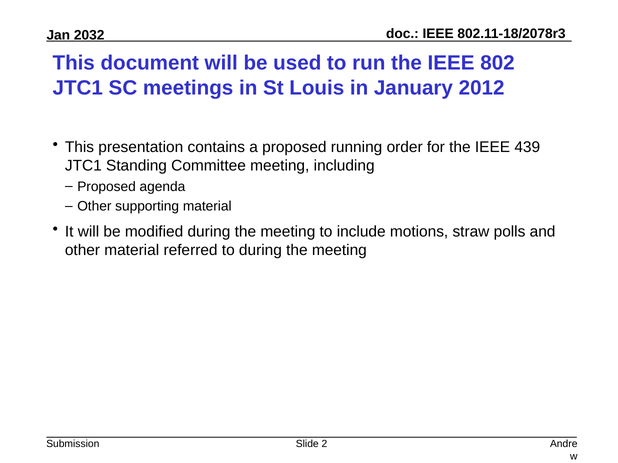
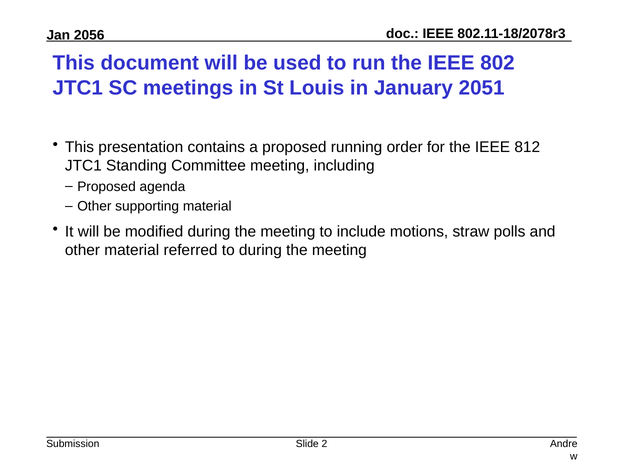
2032: 2032 -> 2056
2012: 2012 -> 2051
439: 439 -> 812
